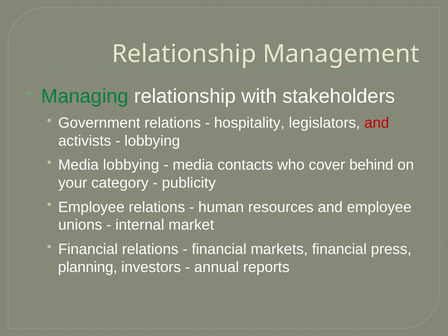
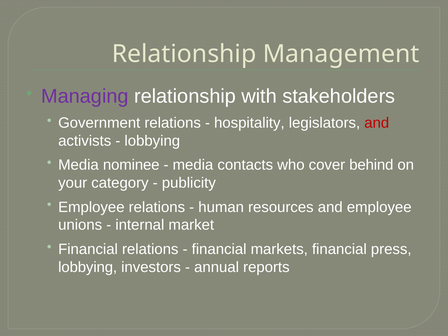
Managing colour: green -> purple
Media lobbying: lobbying -> nominee
planning at (88, 267): planning -> lobbying
